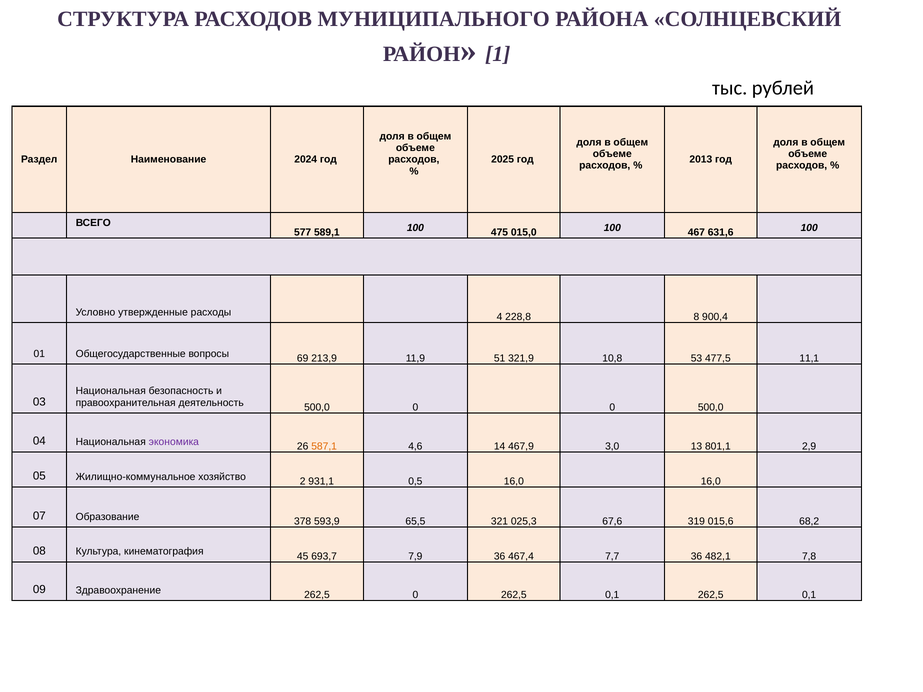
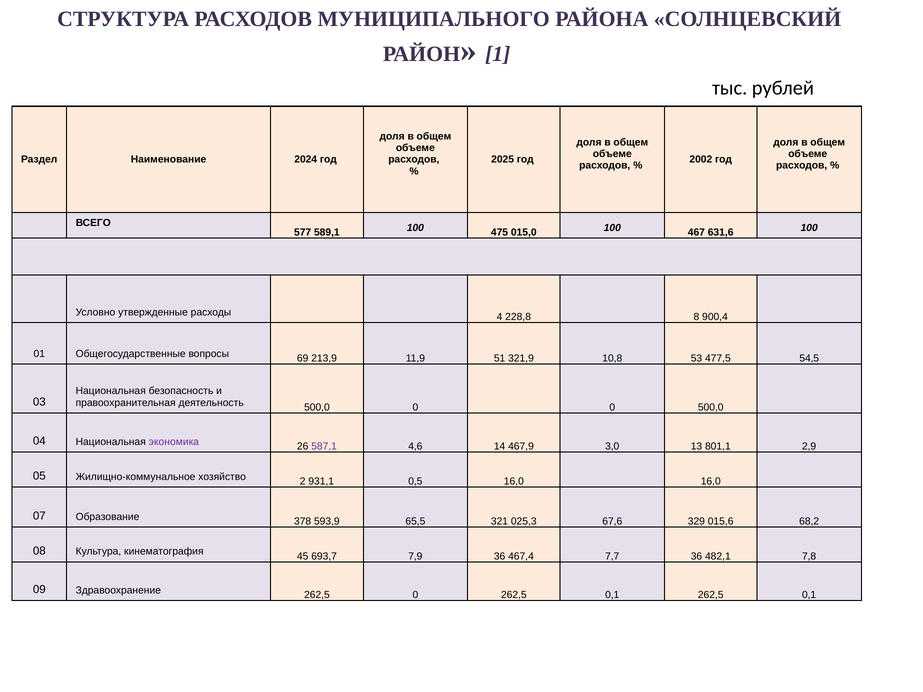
2013: 2013 -> 2002
11,1: 11,1 -> 54,5
587,1 colour: orange -> purple
319: 319 -> 329
